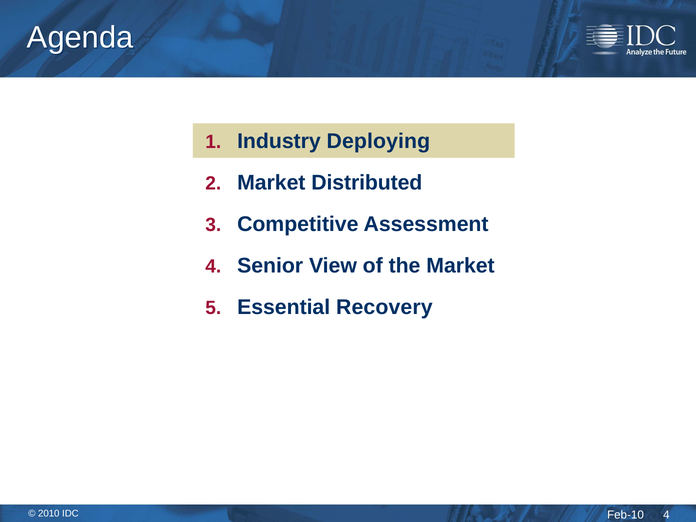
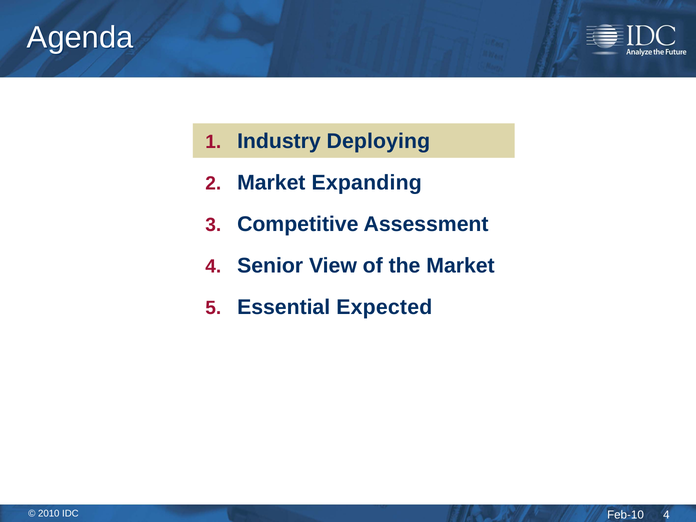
Distributed: Distributed -> Expanding
Recovery: Recovery -> Expected
